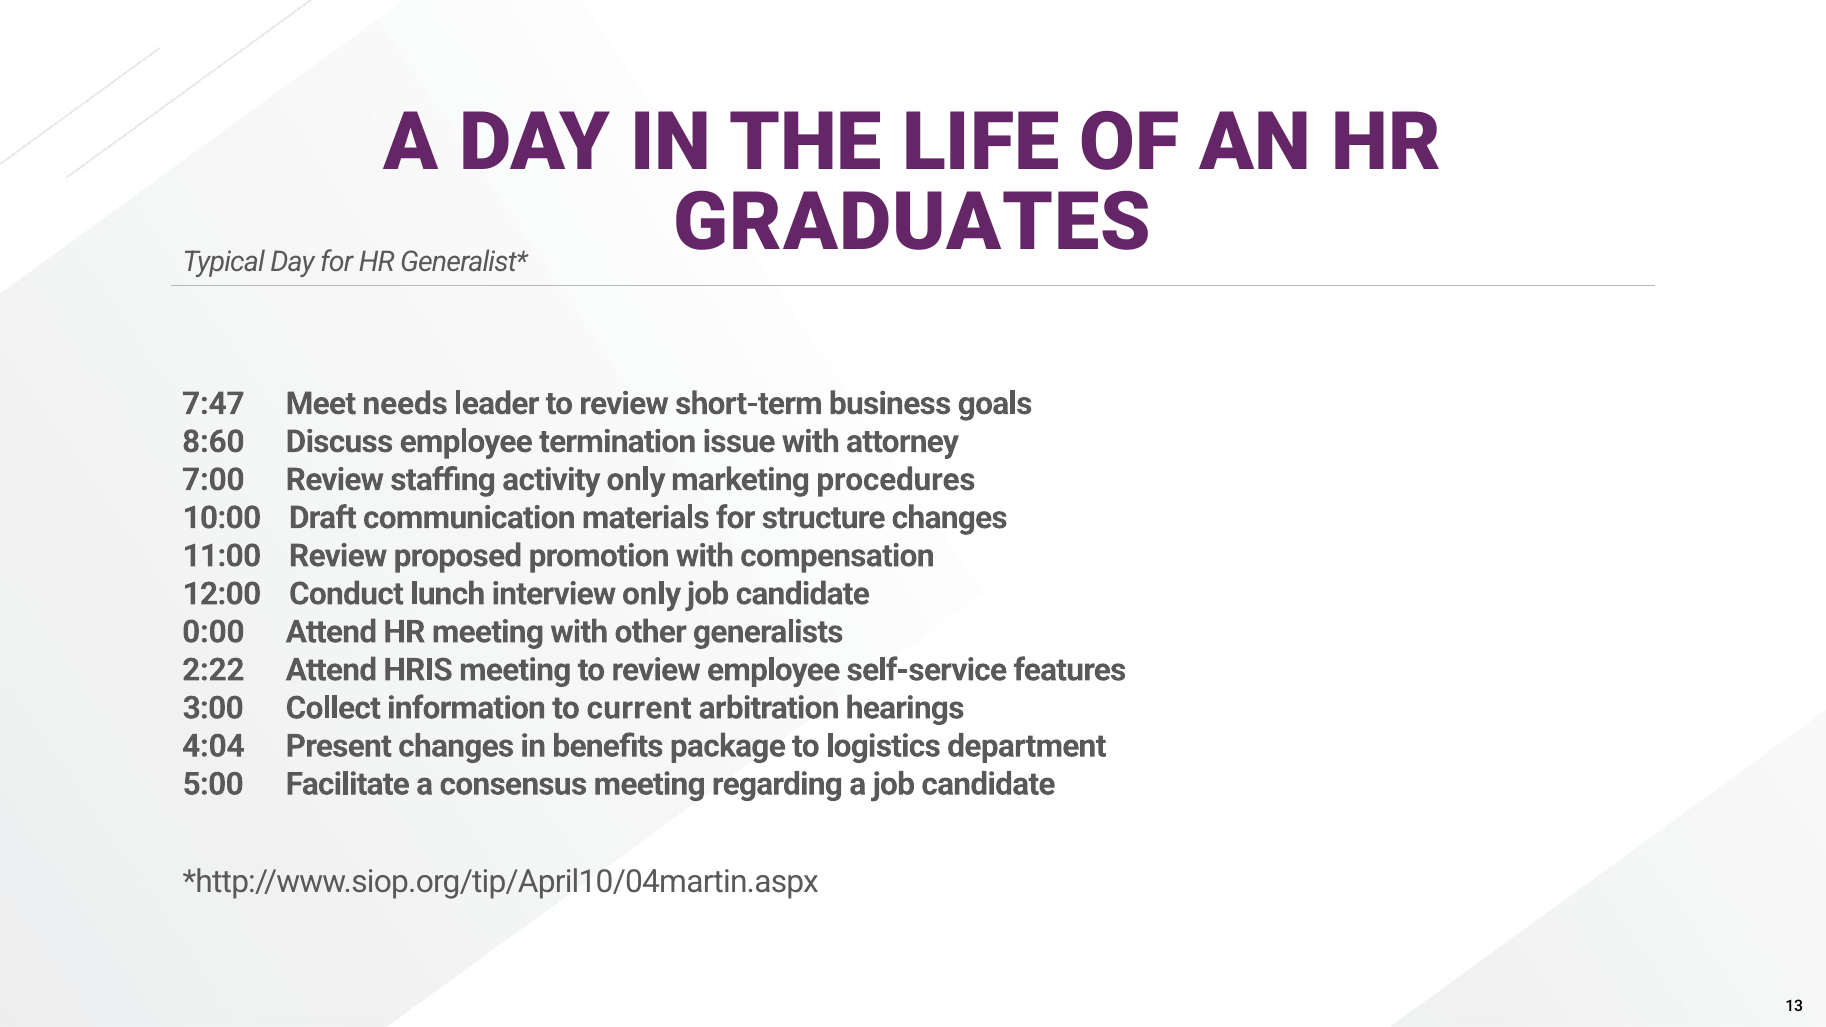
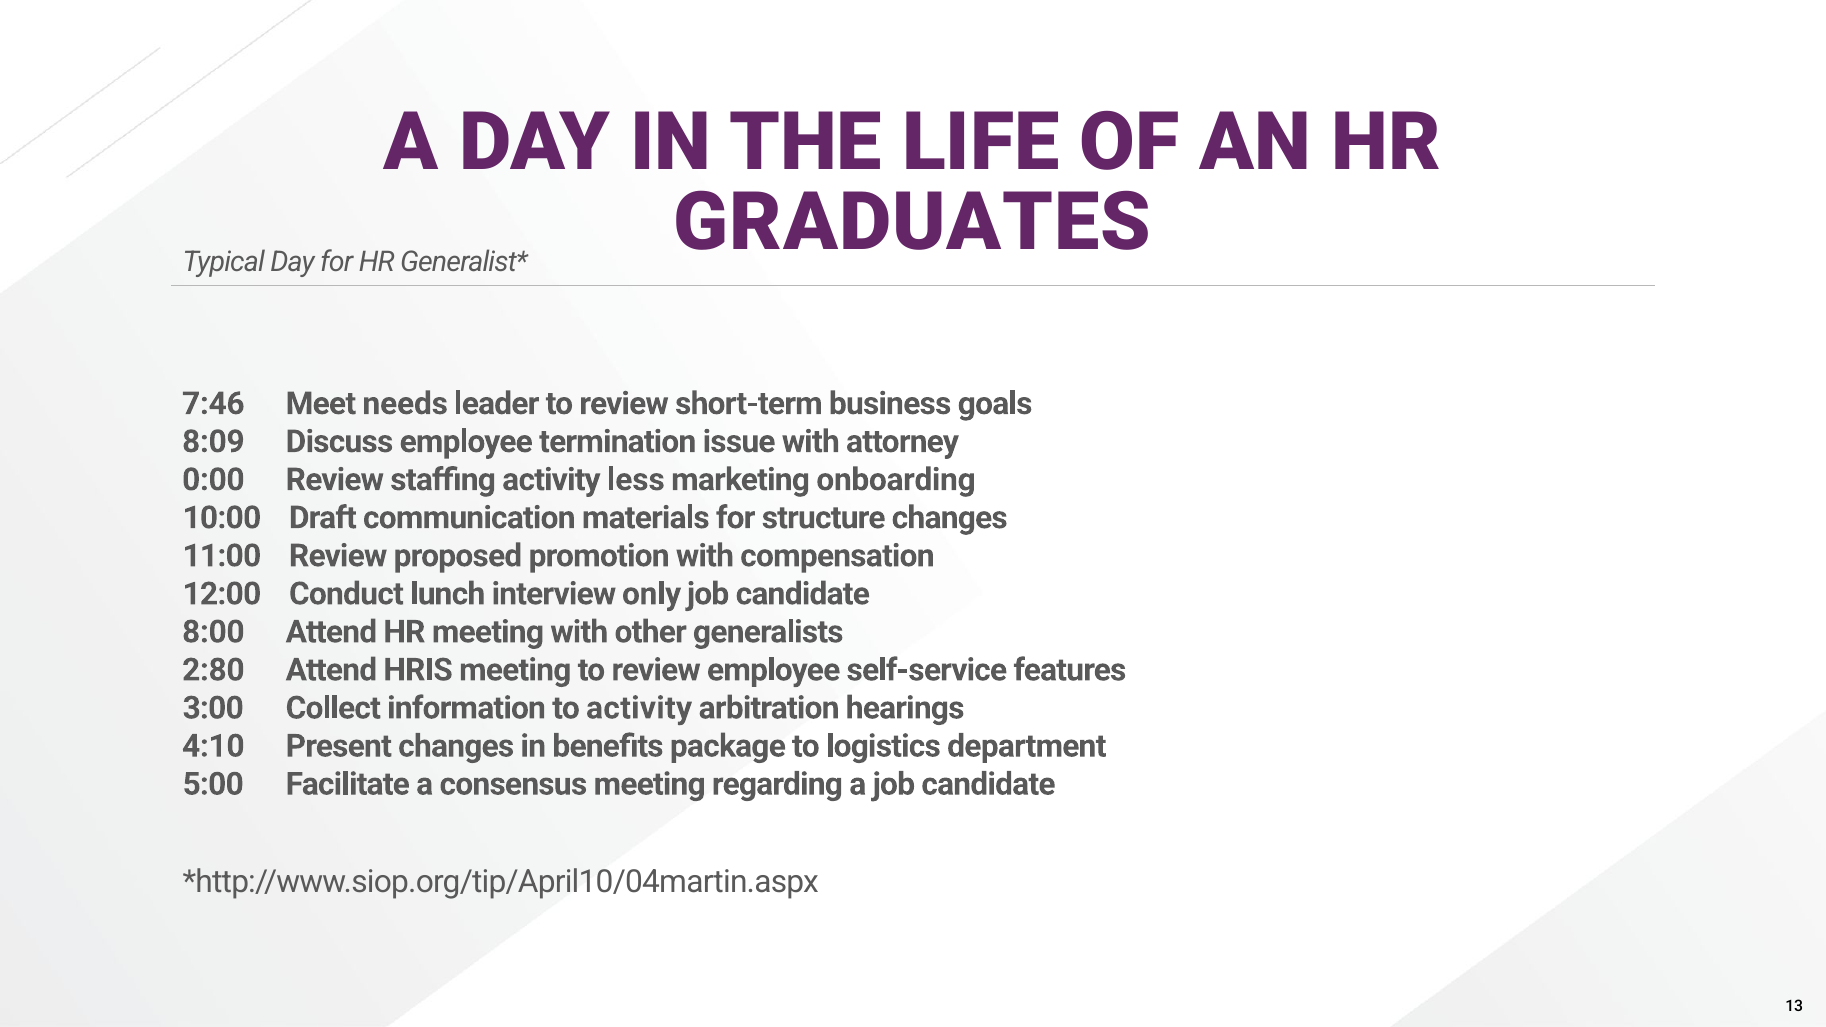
7:47: 7:47 -> 7:46
8:60: 8:60 -> 8:09
7:00: 7:00 -> 0:00
activity only: only -> less
procedures: procedures -> onboarding
0:00: 0:00 -> 8:00
2:22: 2:22 -> 2:80
to current: current -> activity
4:04: 4:04 -> 4:10
